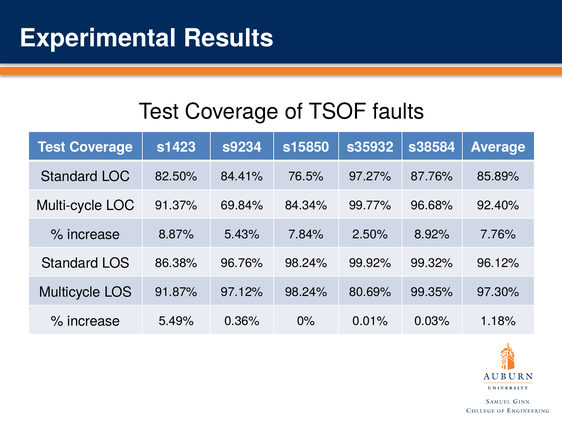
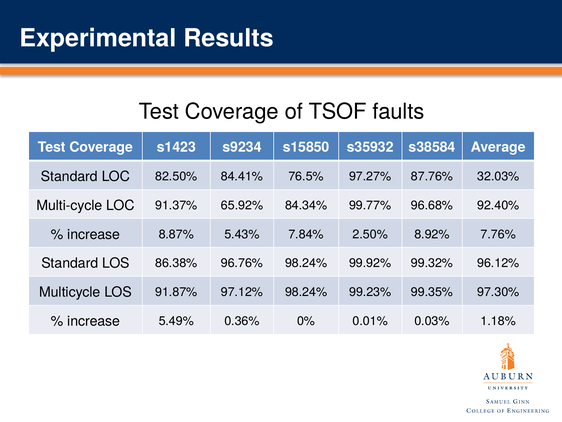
85.89%: 85.89% -> 32.03%
69.84%: 69.84% -> 65.92%
80.69%: 80.69% -> 99.23%
